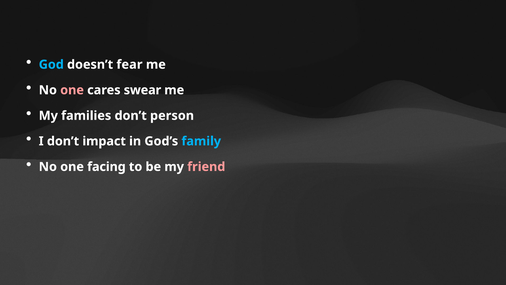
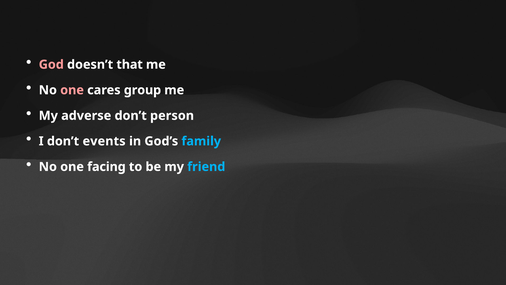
God colour: light blue -> pink
fear: fear -> that
swear: swear -> group
families: families -> adverse
impact: impact -> events
friend colour: pink -> light blue
